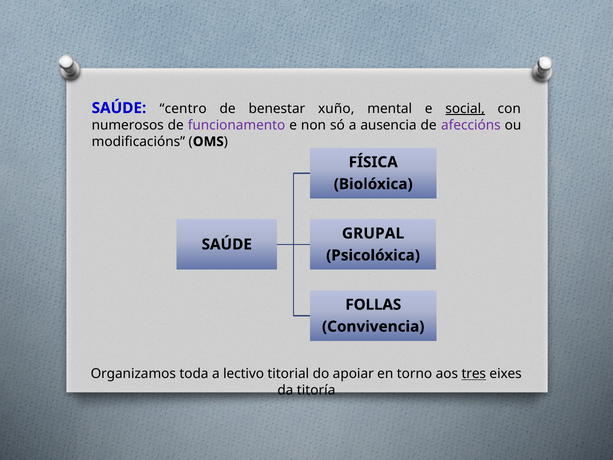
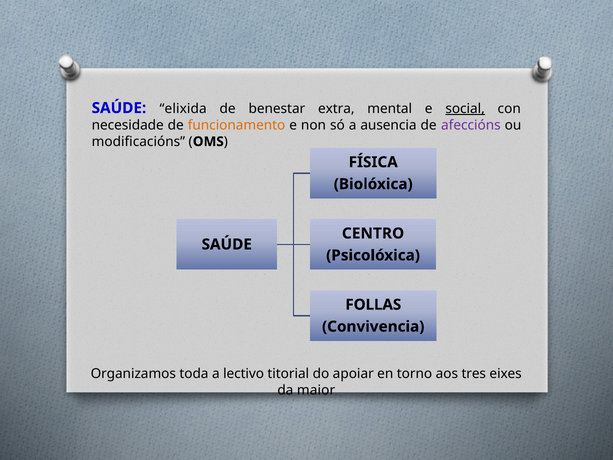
centro: centro -> elixida
xuño: xuño -> extra
numerosos: numerosos -> necesidade
funcionamento colour: purple -> orange
GRUPAL: GRUPAL -> CENTRO
tres underline: present -> none
titoría: titoría -> maior
